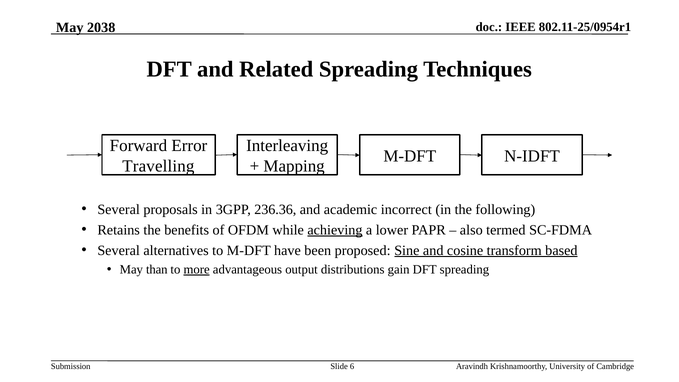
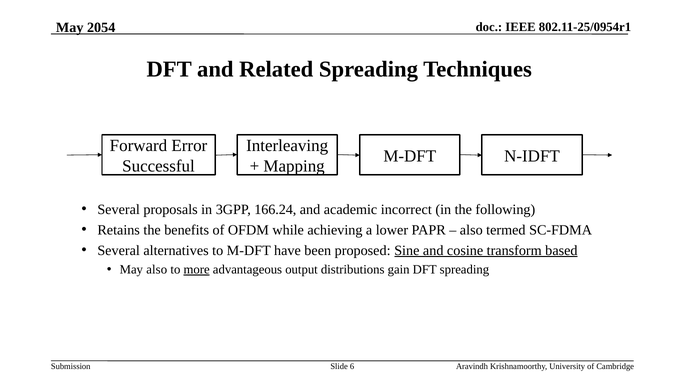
2038: 2038 -> 2054
Travelling: Travelling -> Successful
236.36: 236.36 -> 166.24
achieving underline: present -> none
May than: than -> also
